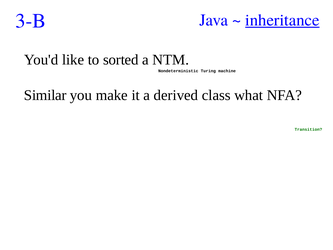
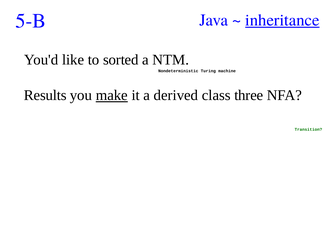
3-B: 3-B -> 5-B
Similar: Similar -> Results
make underline: none -> present
what: what -> three
